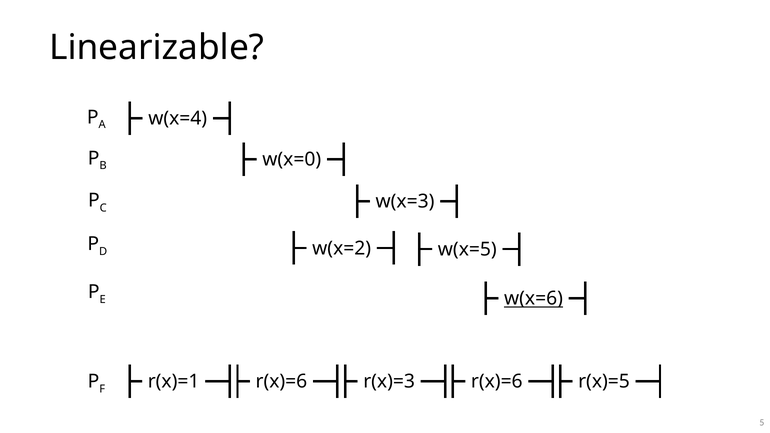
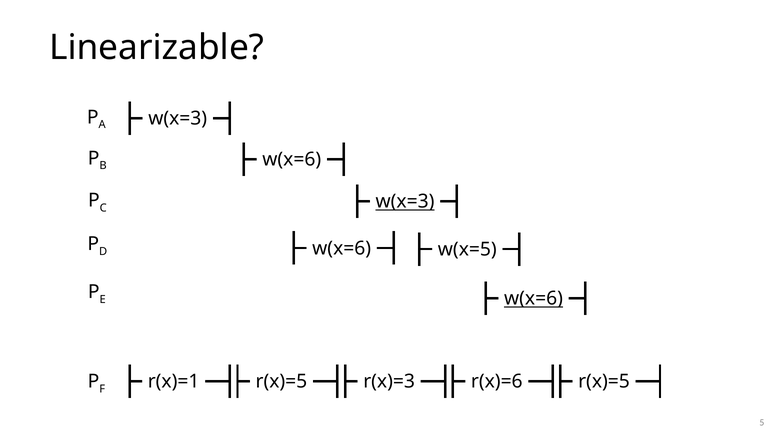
w(x=4 at (178, 119): w(x=4 -> w(x=3
w(x=0 at (292, 160): w(x=0 -> w(x=6
w(x=3 at (405, 202) underline: none -> present
w(x=2 at (342, 248): w(x=2 -> w(x=6
r(x)=1 r(x)=6: r(x)=6 -> r(x)=5
